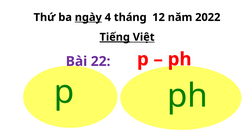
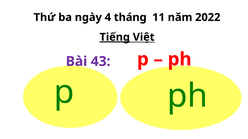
ngày underline: present -> none
12: 12 -> 11
22: 22 -> 43
